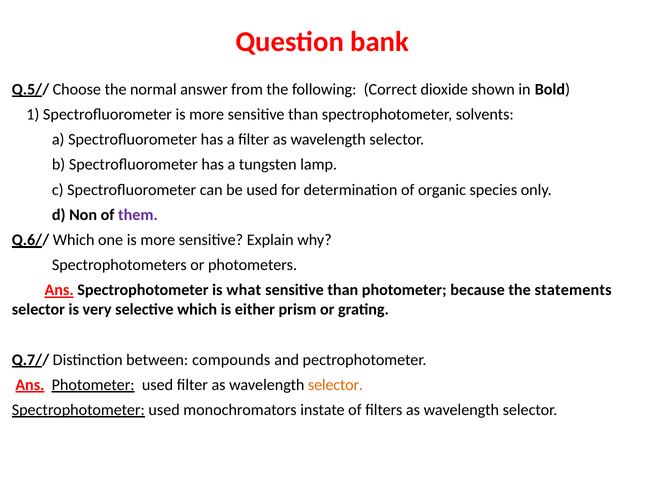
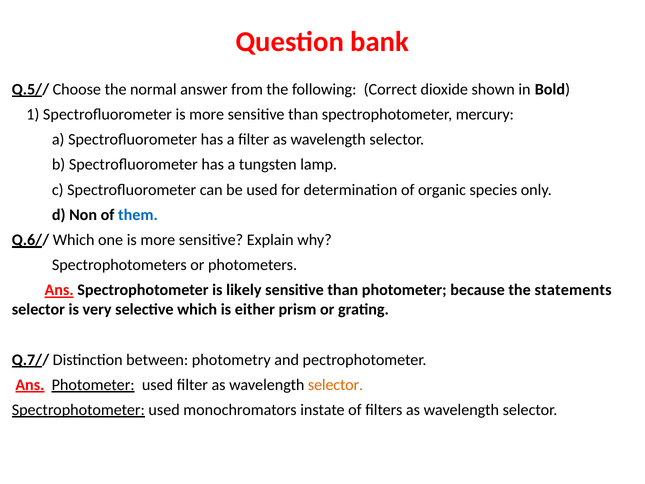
solvents: solvents -> mercury
them colour: purple -> blue
what: what -> likely
compounds: compounds -> photometry
